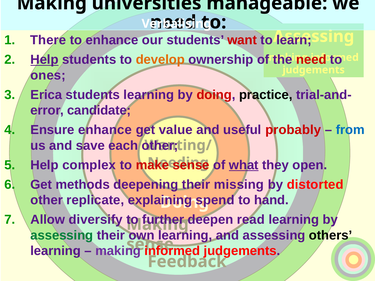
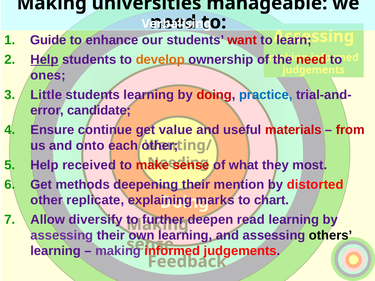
There: There -> Guide
Erica: Erica -> Little
practice colour: black -> blue
Ensure enhance: enhance -> continue
probably: probably -> materials
from colour: blue -> red
save: save -> onto
complex: complex -> received
what underline: present -> none
open: open -> most
missing: missing -> mention
spend: spend -> marks
hand: hand -> chart
assessing at (62, 235) colour: green -> purple
